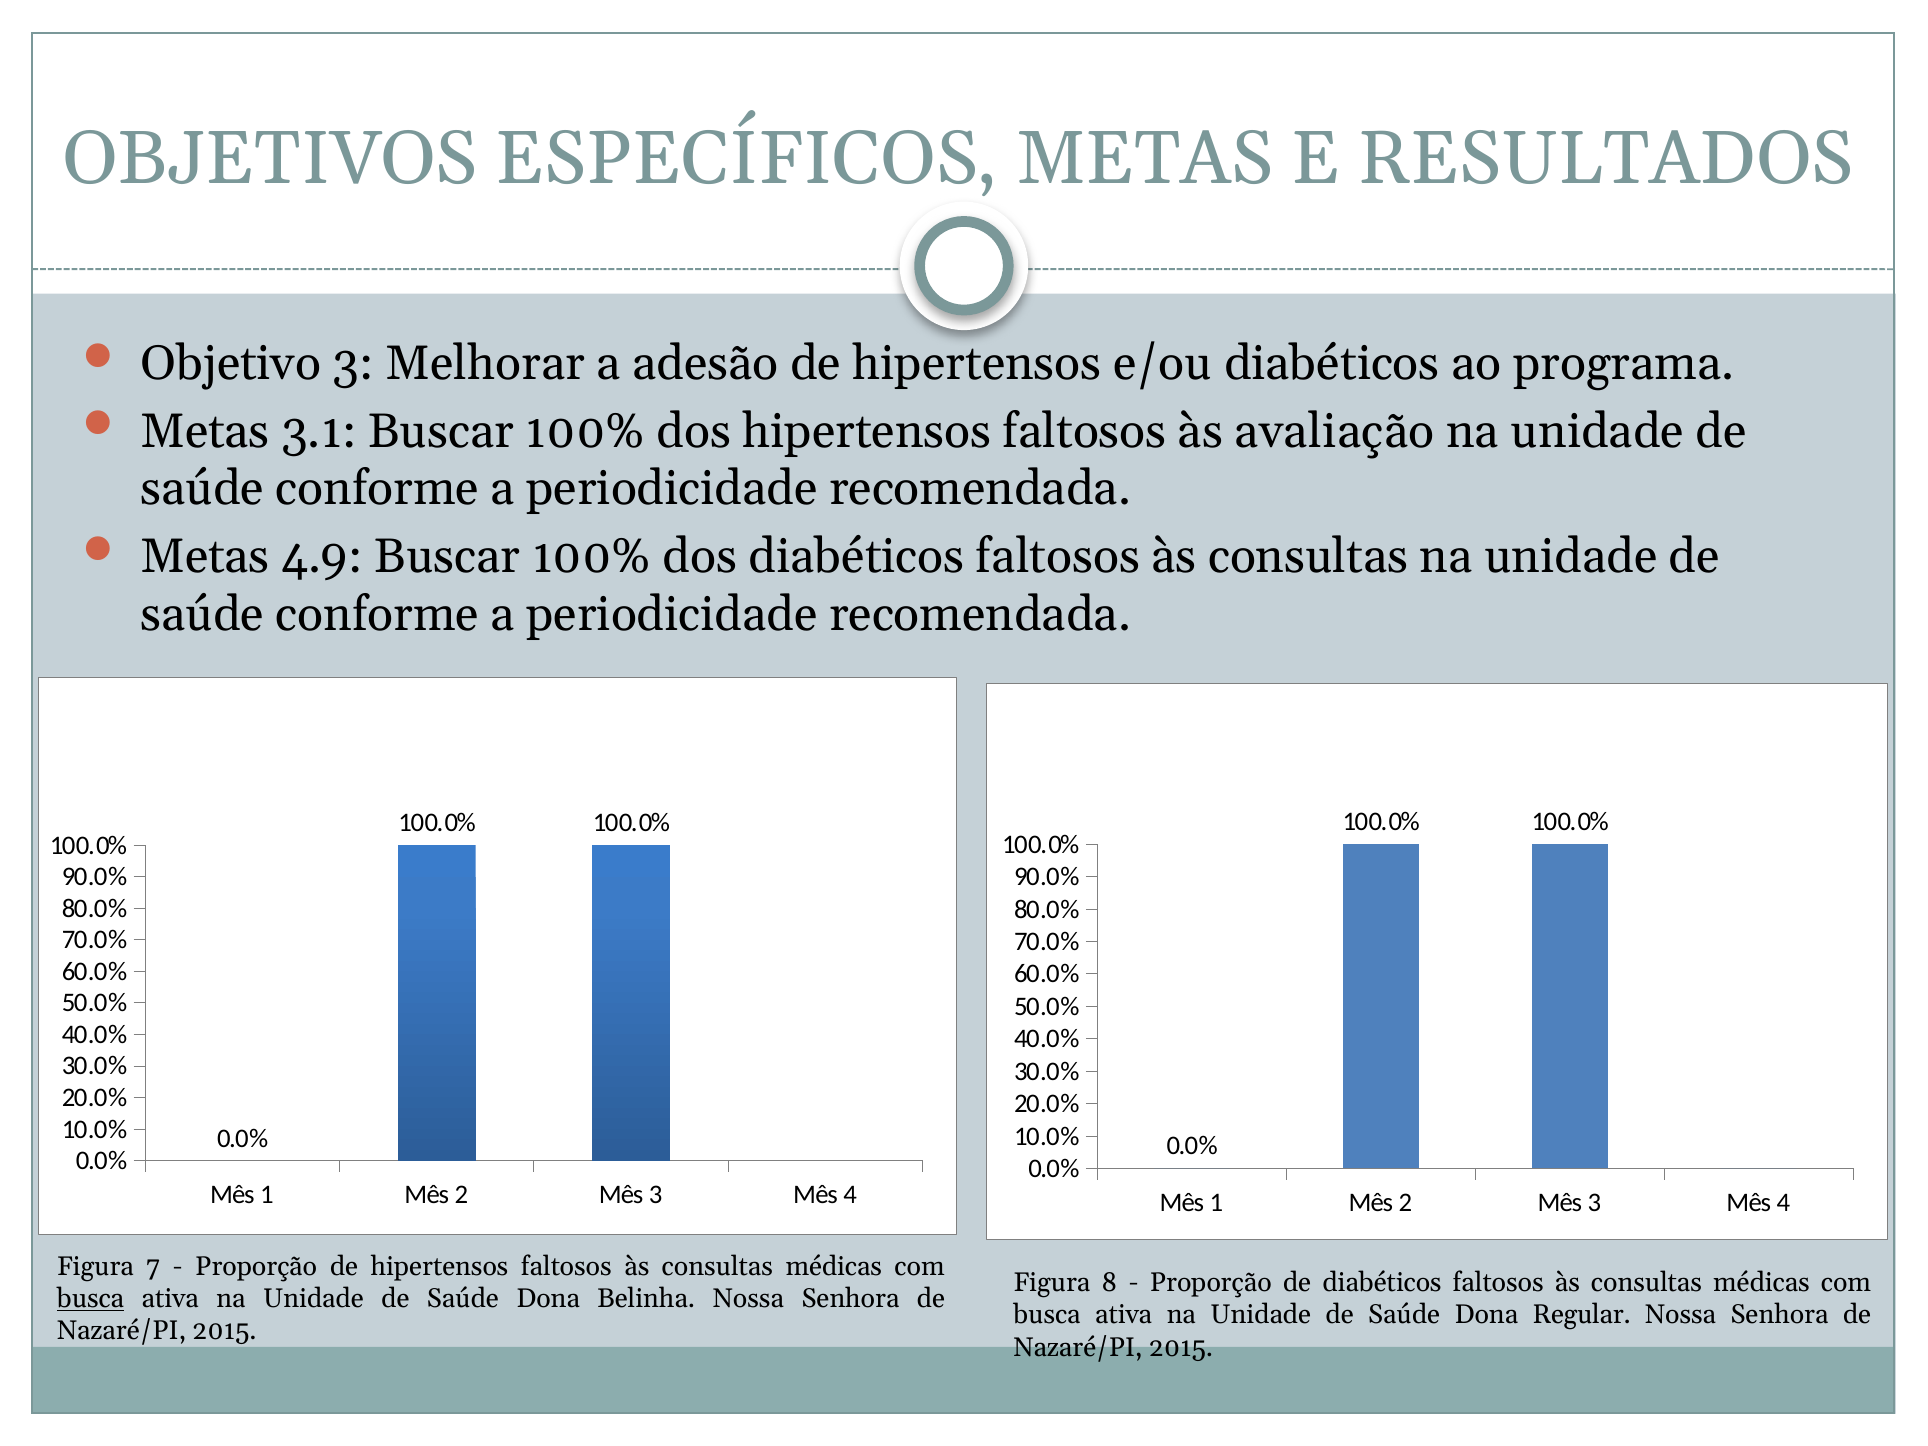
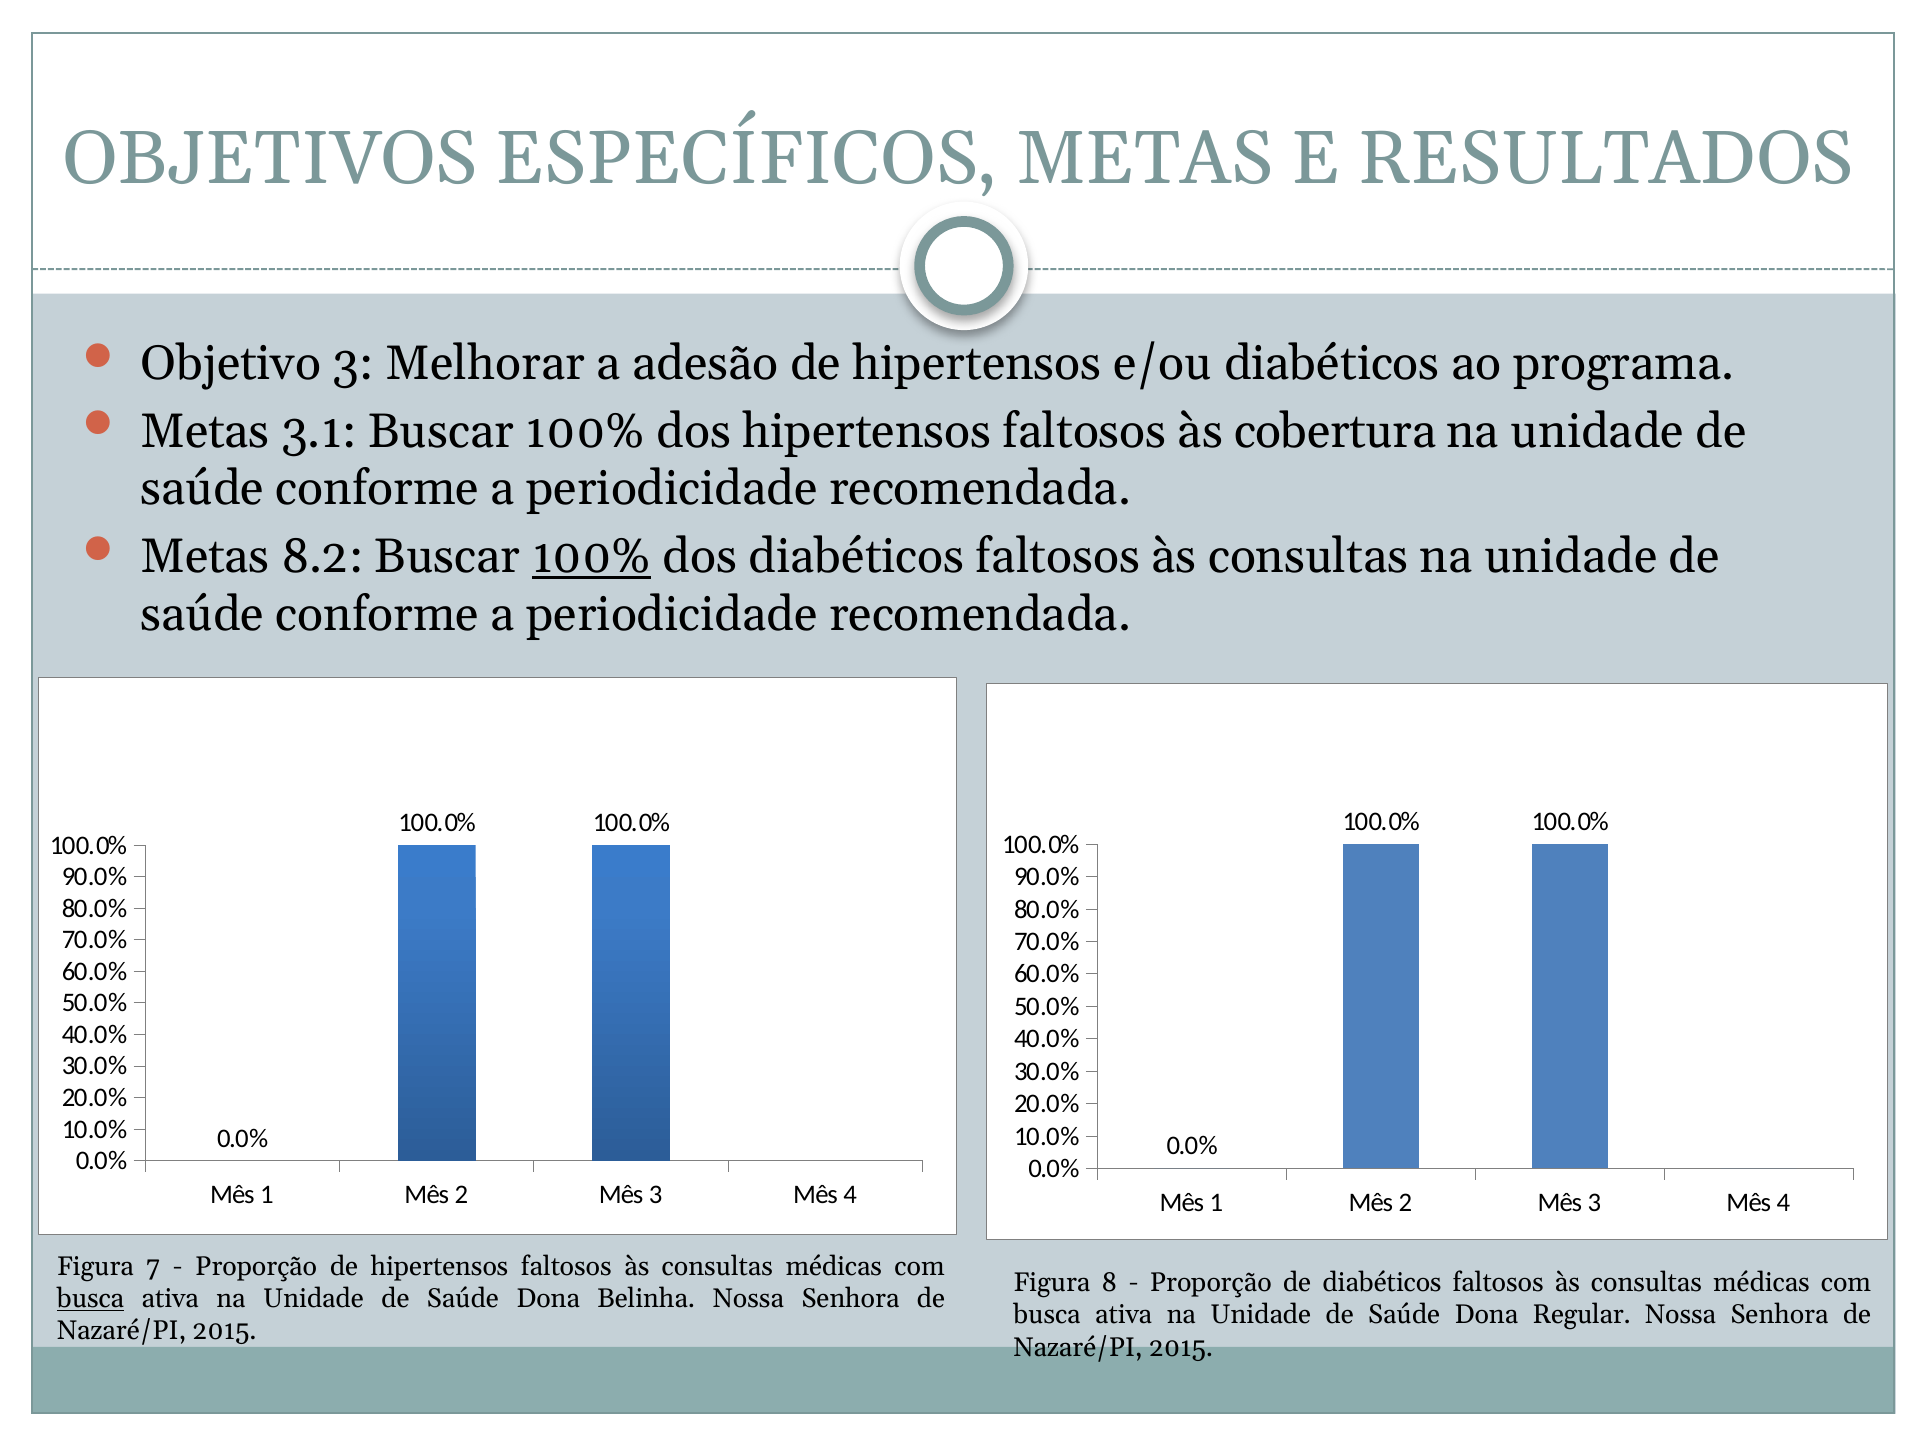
avaliação: avaliação -> cobertura
4.9: 4.9 -> 8.2
100% at (592, 557) underline: none -> present
